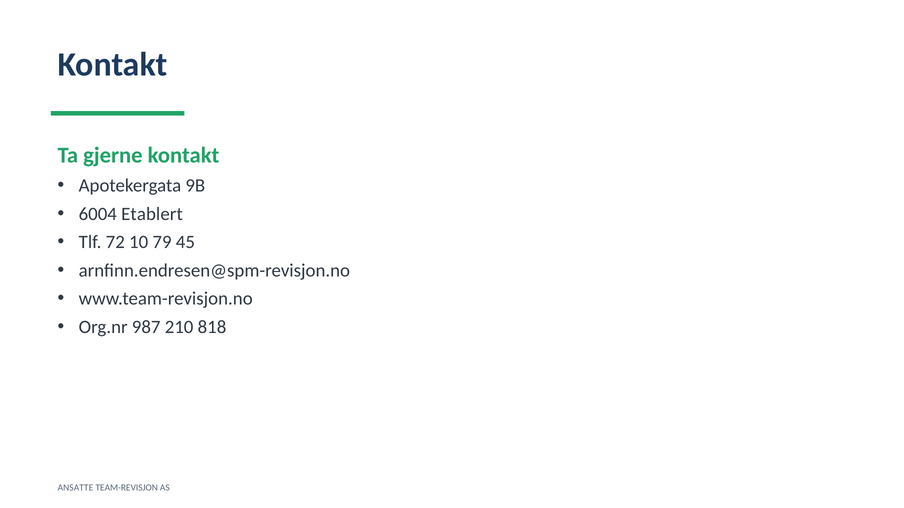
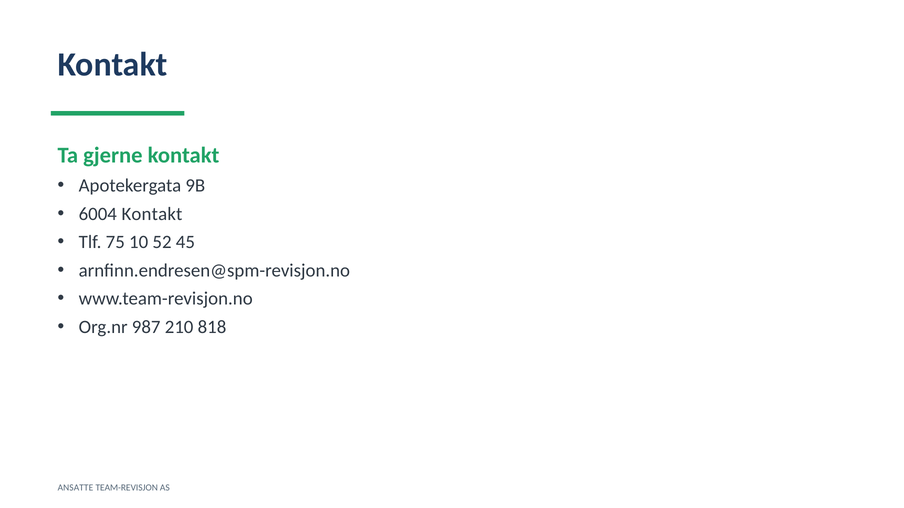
6004 Etablert: Etablert -> Kontakt
72: 72 -> 75
79: 79 -> 52
